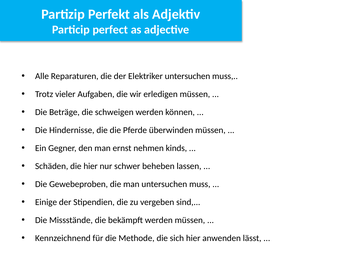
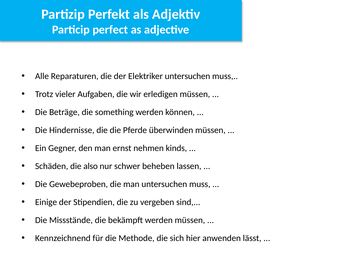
schweigen: schweigen -> something
die hier: hier -> also
